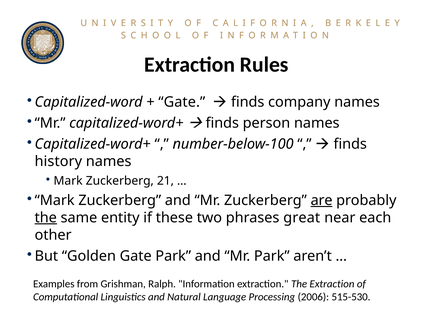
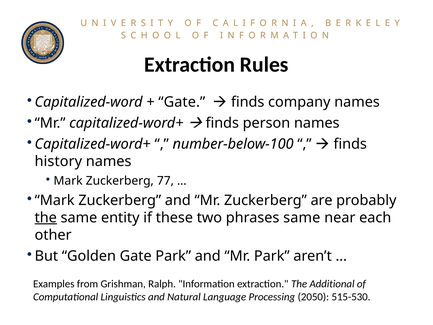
21: 21 -> 77
are underline: present -> none
phrases great: great -> same
The Extraction: Extraction -> Additional
2006: 2006 -> 2050
